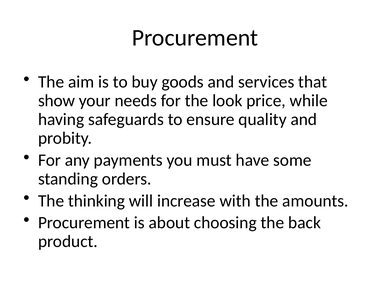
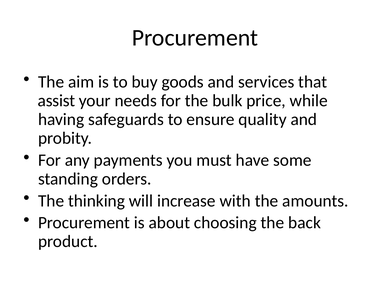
show: show -> assist
look: look -> bulk
